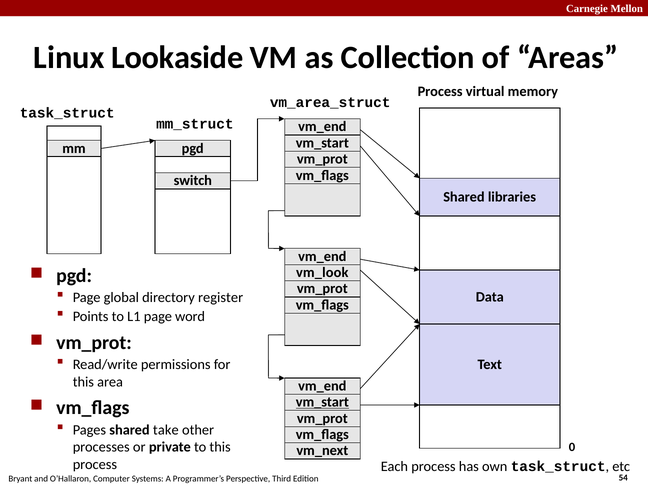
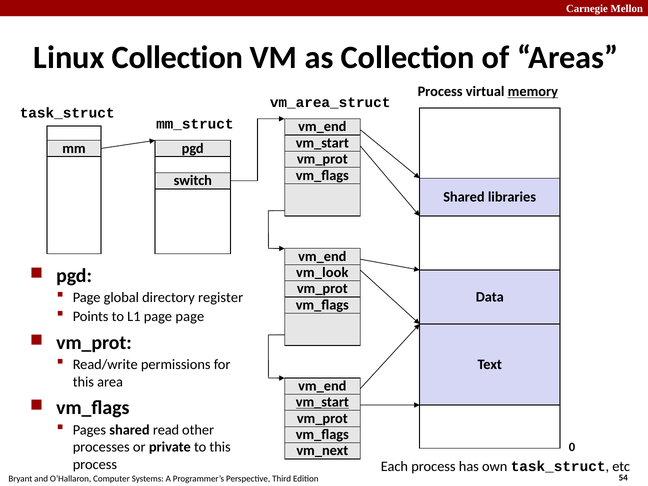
Linux Lookaside: Lookaside -> Collection
memory underline: none -> present
page word: word -> page
take: take -> read
